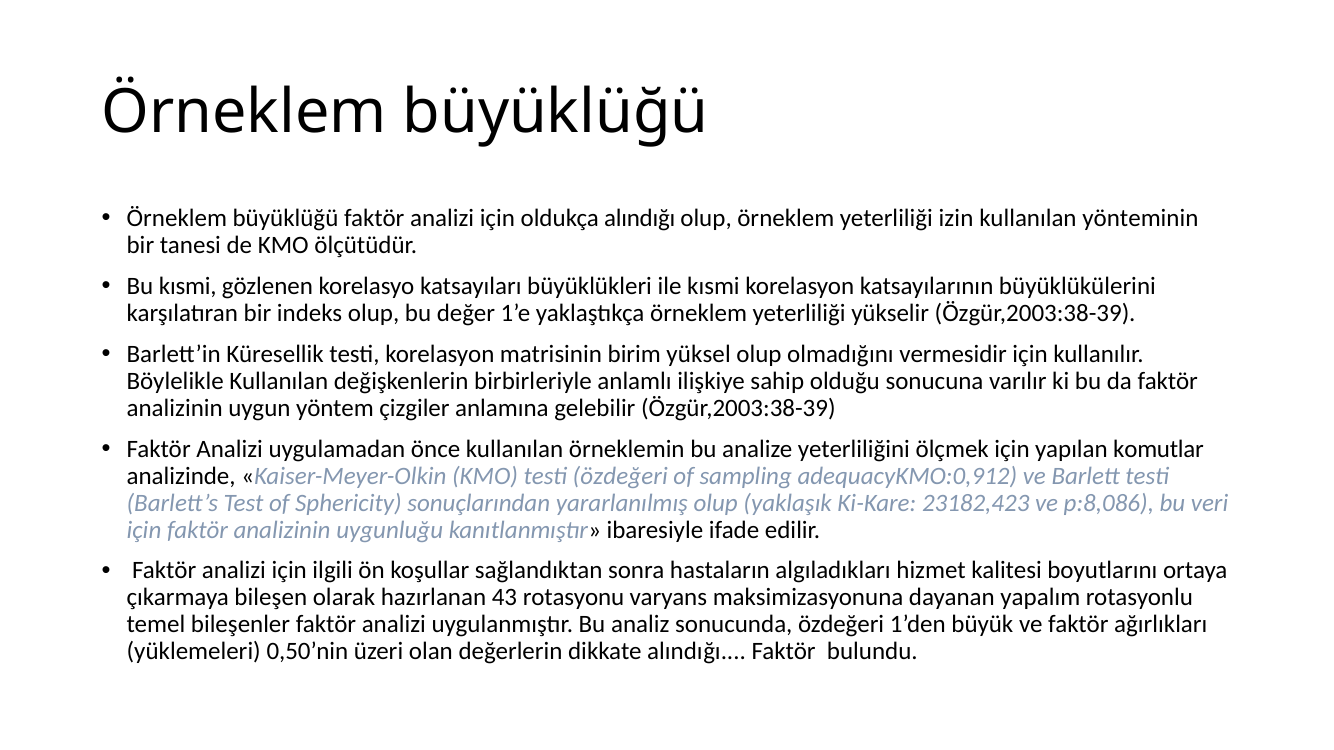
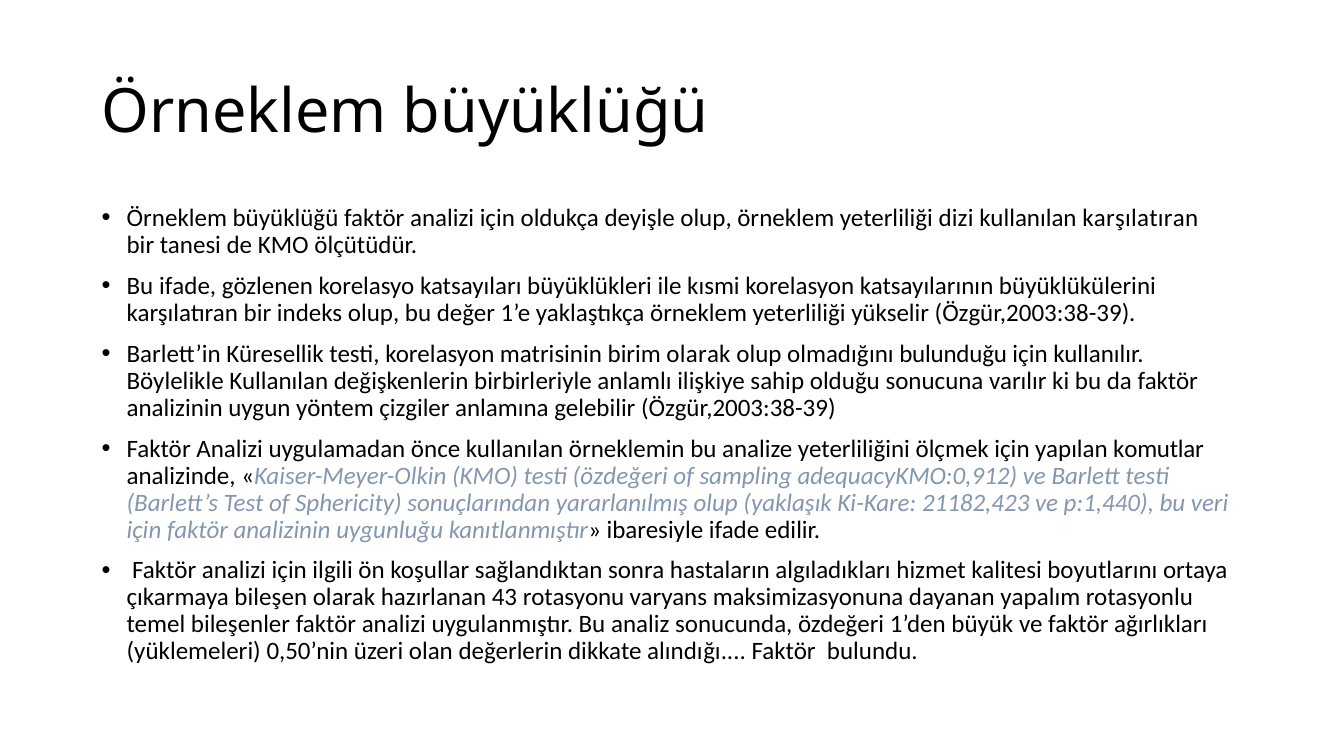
oldukça alındığı: alındığı -> deyişle
izin: izin -> dizi
kullanılan yönteminin: yönteminin -> karşılatıran
Bu kısmi: kısmi -> ifade
birim yüksel: yüksel -> olarak
vermesidir: vermesidir -> bulunduğu
23182,423: 23182,423 -> 21182,423
p:8,086: p:8,086 -> p:1,440
